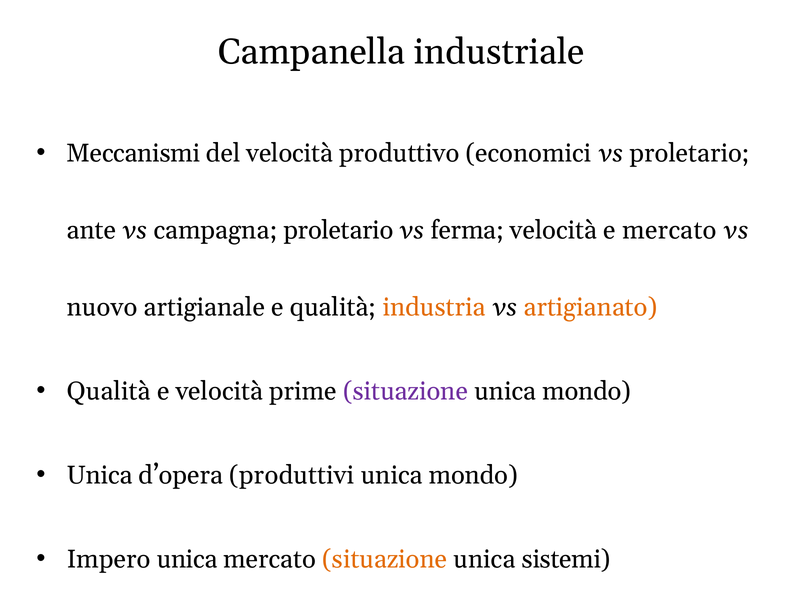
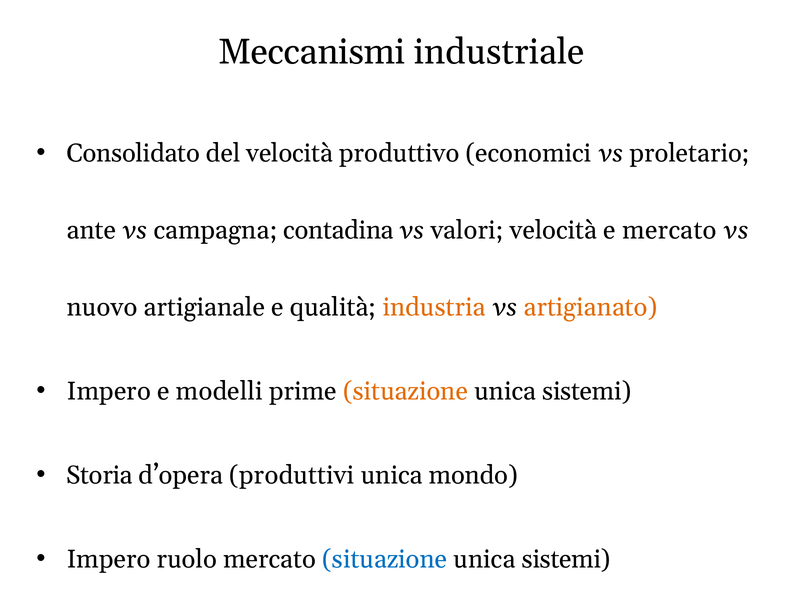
Campanella: Campanella -> Meccanismi
Meccanismi: Meccanismi -> Consolidato
campagna proletario: proletario -> contadina
ferma: ferma -> valori
Qualità at (109, 391): Qualità -> Impero
e velocità: velocità -> modelli
situazione at (406, 391) colour: purple -> orange
mondo at (587, 391): mondo -> sistemi
Unica at (99, 475): Unica -> Storia
Impero unica: unica -> ruolo
situazione at (385, 559) colour: orange -> blue
